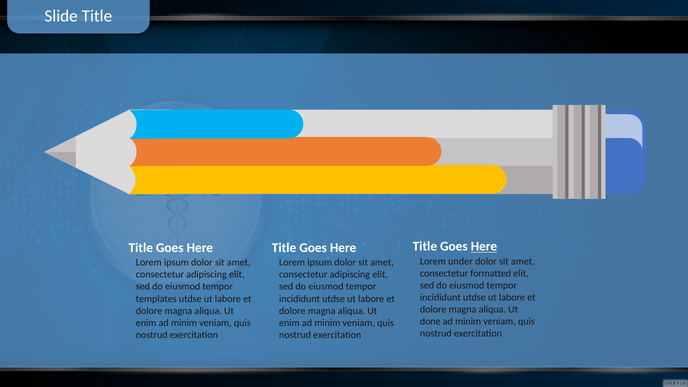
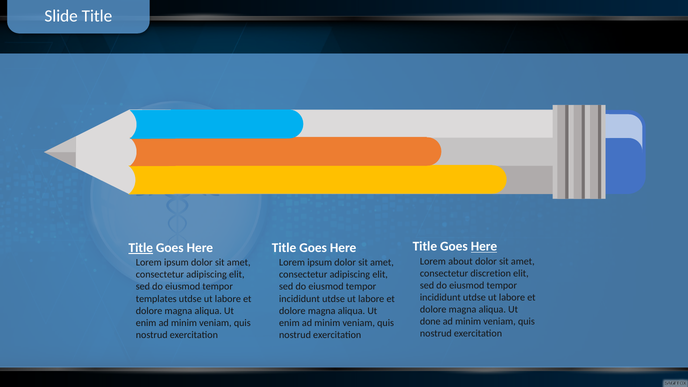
Title at (141, 248) underline: none -> present
under: under -> about
formatted: formatted -> discretion
